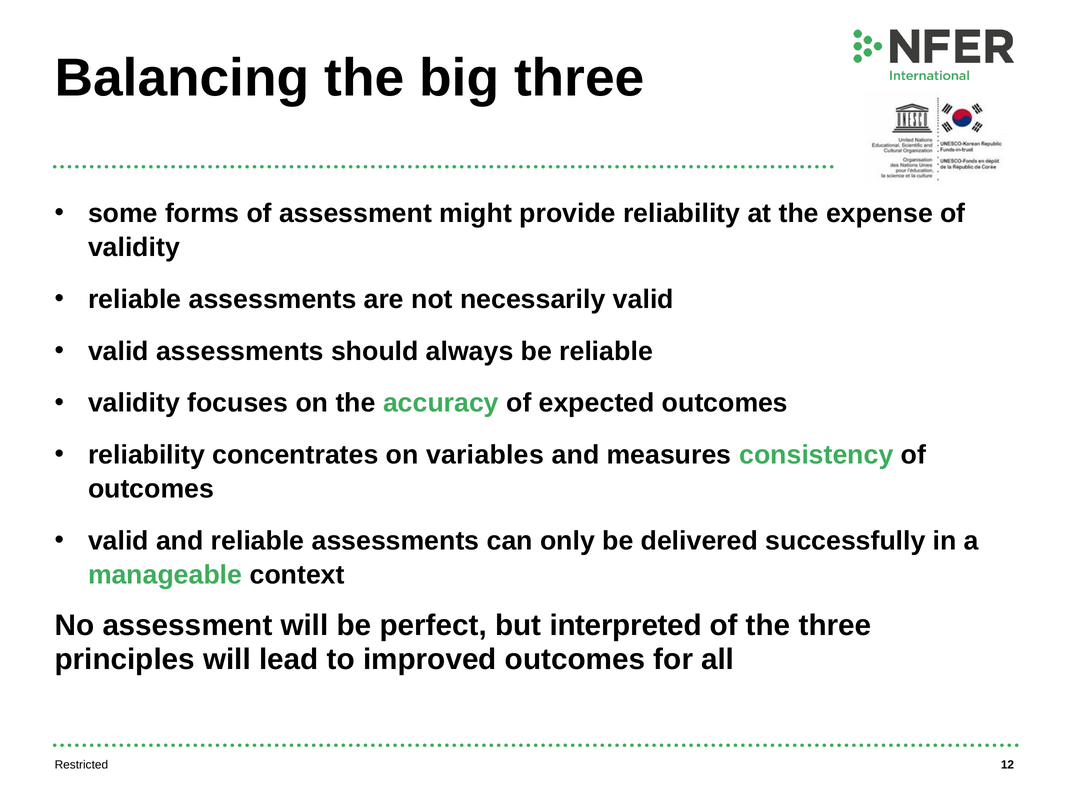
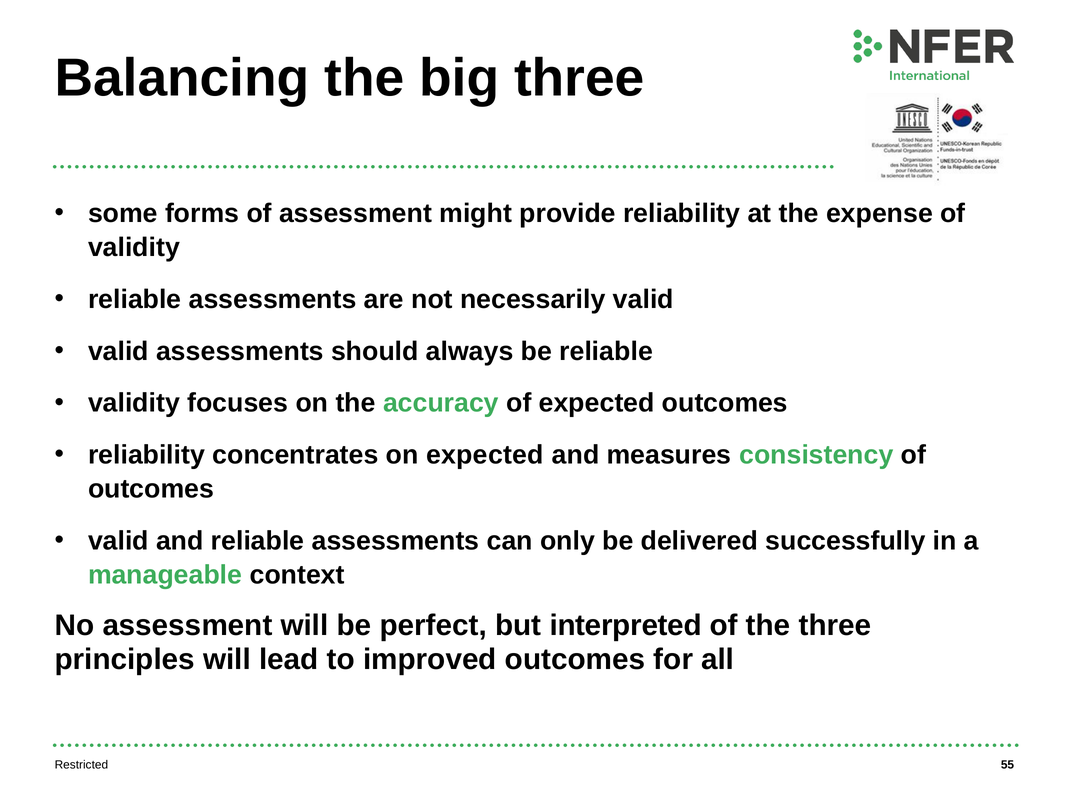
on variables: variables -> expected
12: 12 -> 55
